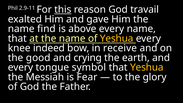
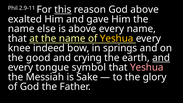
God travail: travail -> above
find: find -> else
receive: receive -> springs
and at (161, 58) underline: none -> present
Yeshua at (147, 67) colour: yellow -> pink
Fear: Fear -> Sake
